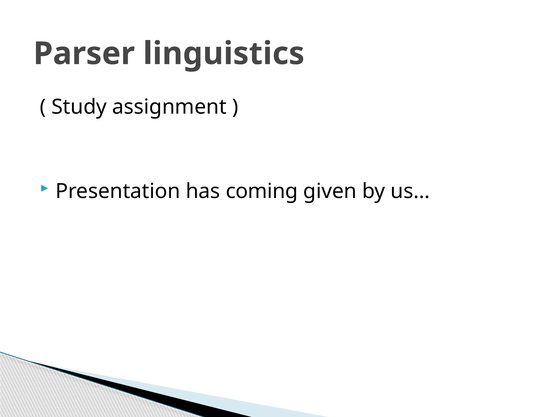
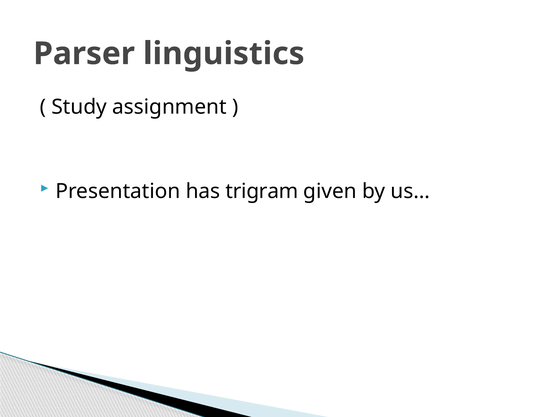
coming: coming -> trigram
